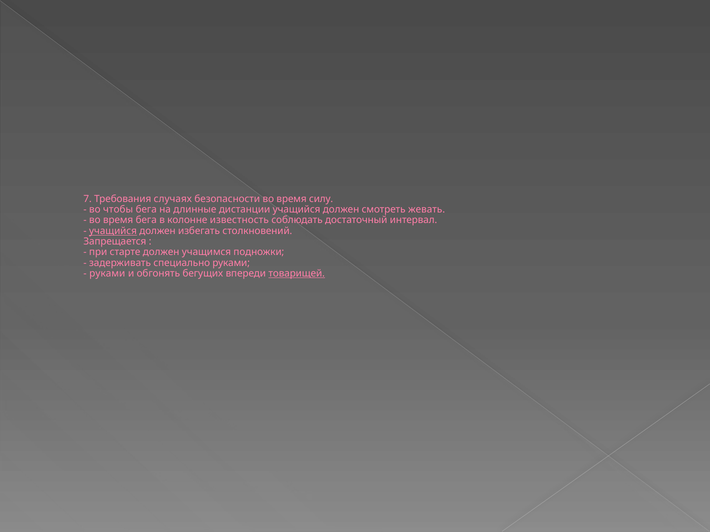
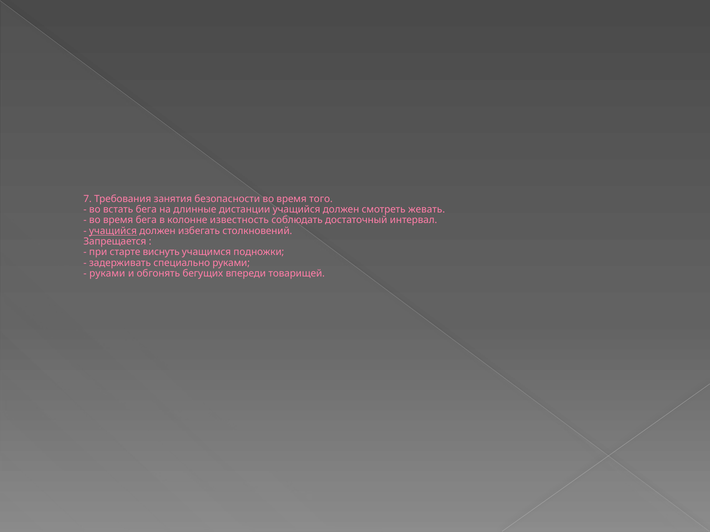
случаях: случаях -> занятия
силу: силу -> того
чтобы: чтобы -> встать
старте должен: должен -> виснуть
товарищей underline: present -> none
